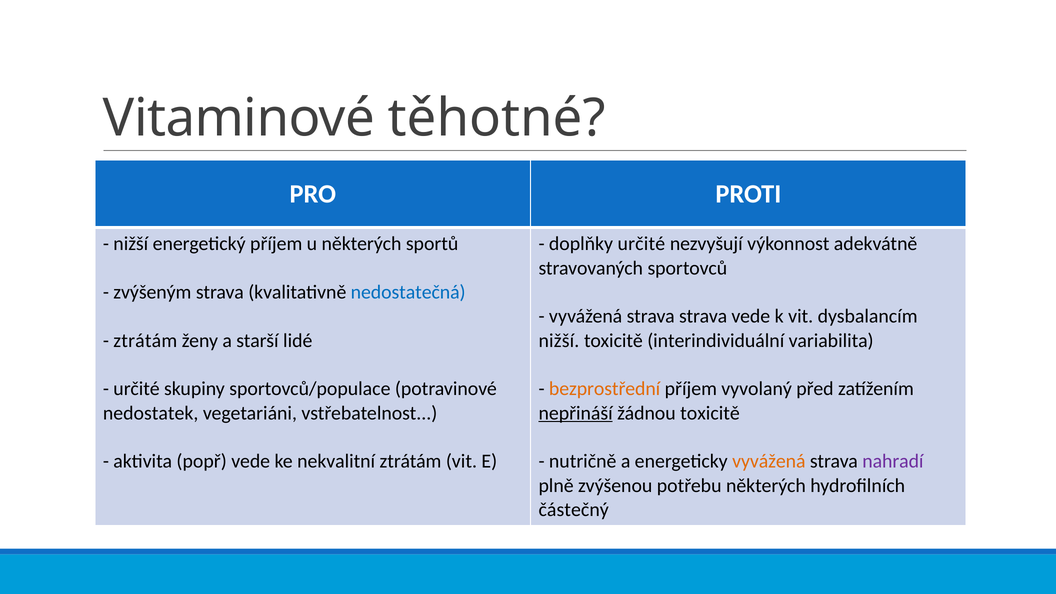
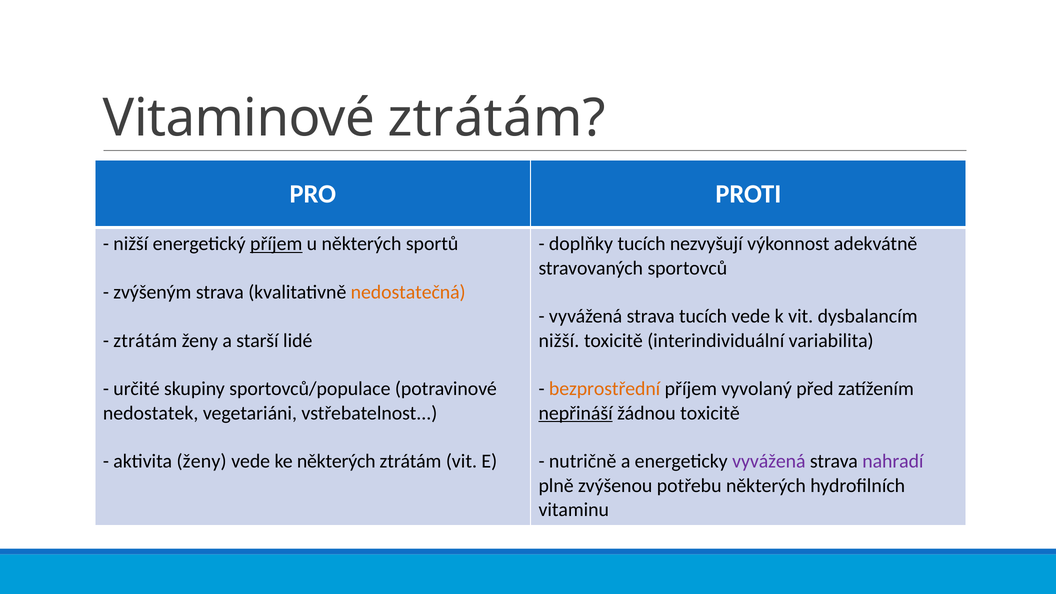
Vitaminové těhotné: těhotné -> ztrátám
příjem at (276, 244) underline: none -> present
doplňky určité: určité -> tucích
nedostatečná colour: blue -> orange
strava strava: strava -> tucích
aktivita popř: popř -> ženy
ke nekvalitní: nekvalitní -> některých
vyvážená at (769, 461) colour: orange -> purple
částečný: částečný -> vitaminu
